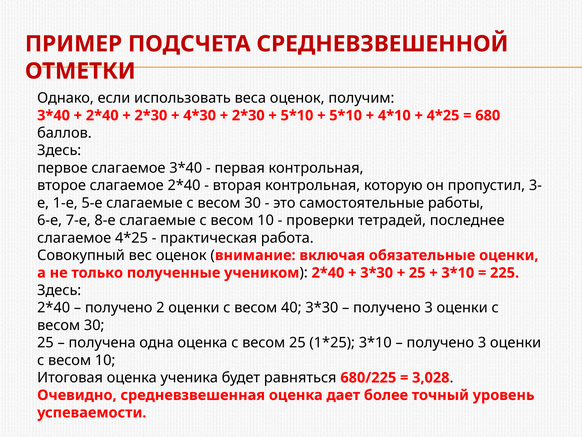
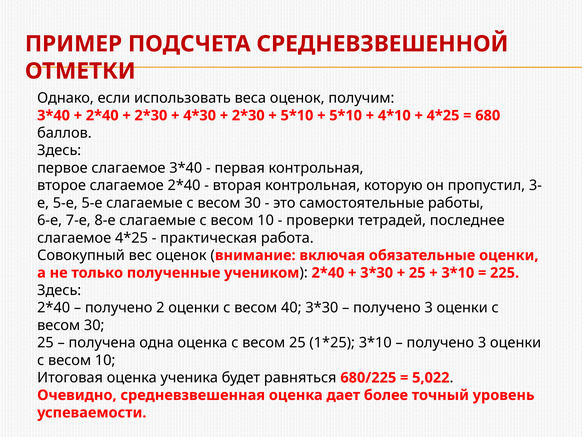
1-е at (65, 203): 1-е -> 5-е
3,028: 3,028 -> 5,022
